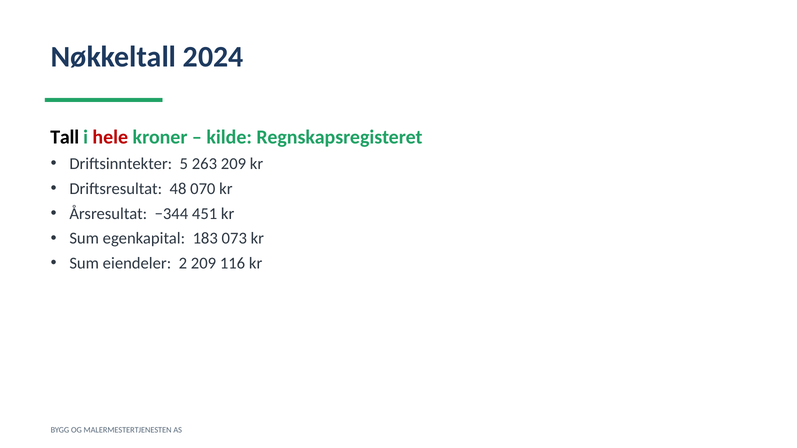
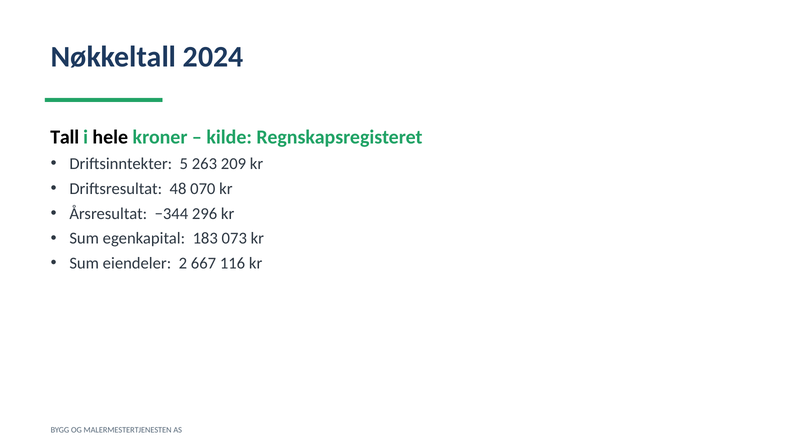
hele colour: red -> black
451: 451 -> 296
2 209: 209 -> 667
